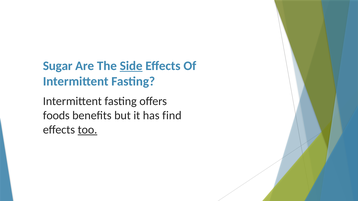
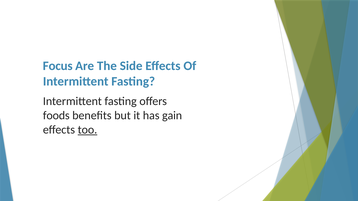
Sugar: Sugar -> Focus
Side underline: present -> none
find: find -> gain
